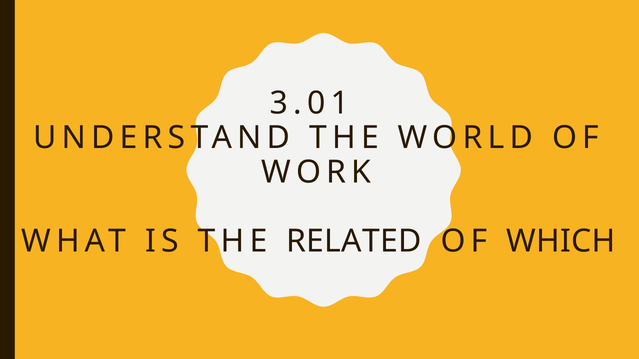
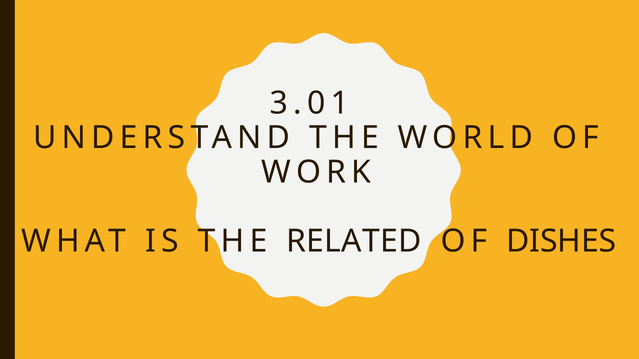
WHICH: WHICH -> DISHES
